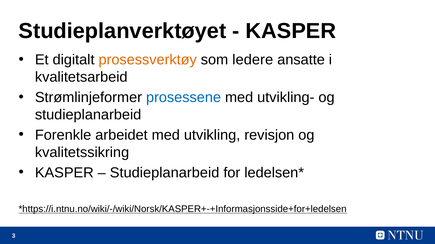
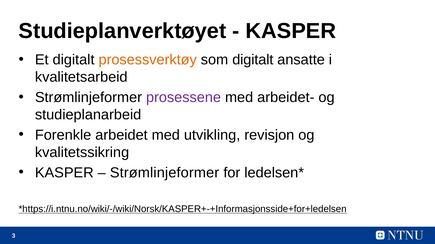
som ledere: ledere -> digitalt
prosessene colour: blue -> purple
utvikling-: utvikling- -> arbeidet-
Studieplanarbeid at (165, 173): Studieplanarbeid -> Strømlinjeformer
